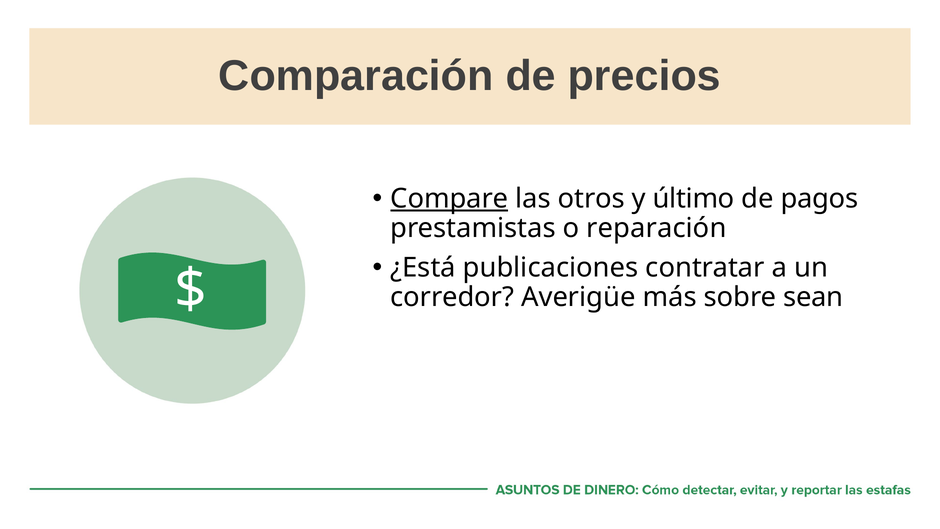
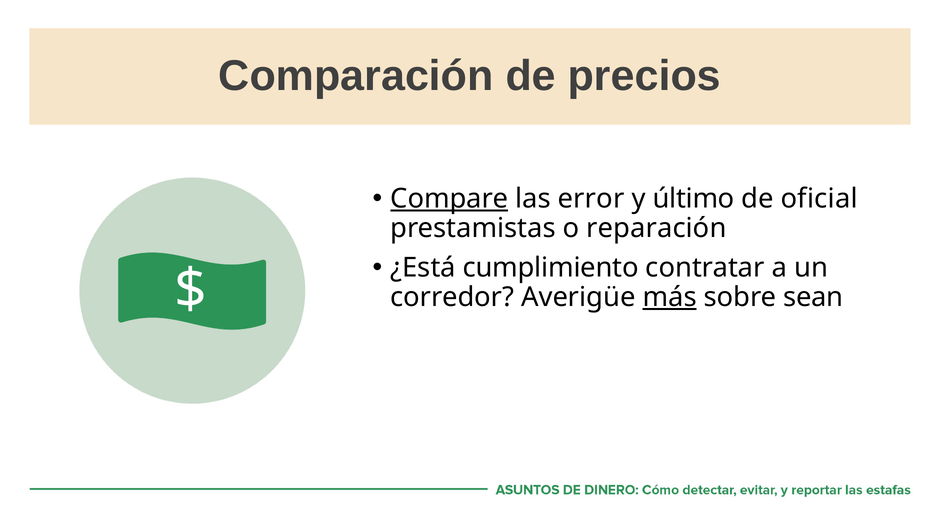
otros: otros -> error
pagos: pagos -> oficial
publicaciones: publicaciones -> cumplimiento
más underline: none -> present
